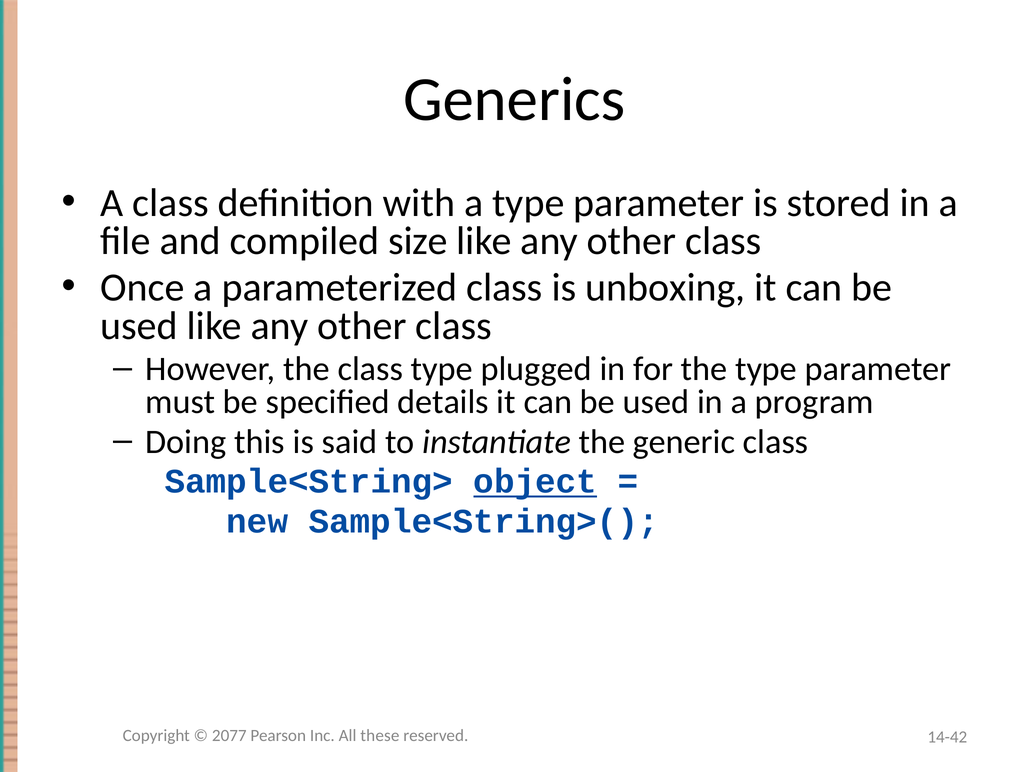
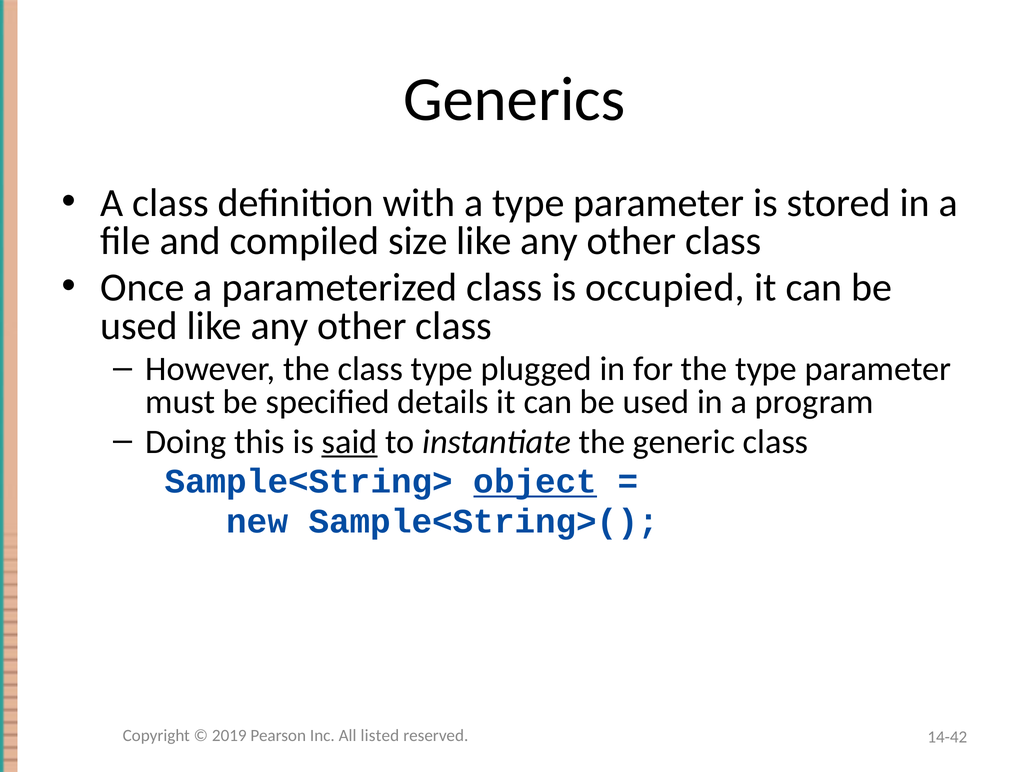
unboxing: unboxing -> occupied
said underline: none -> present
2077: 2077 -> 2019
these: these -> listed
